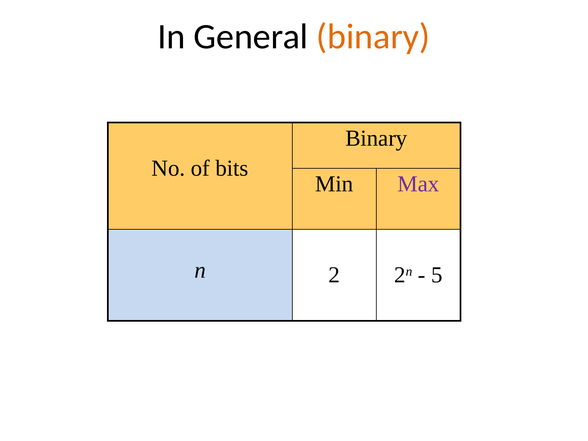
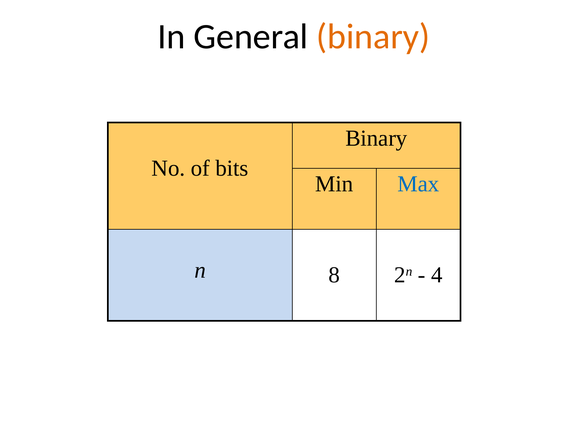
Max colour: purple -> blue
2: 2 -> 8
5: 5 -> 4
